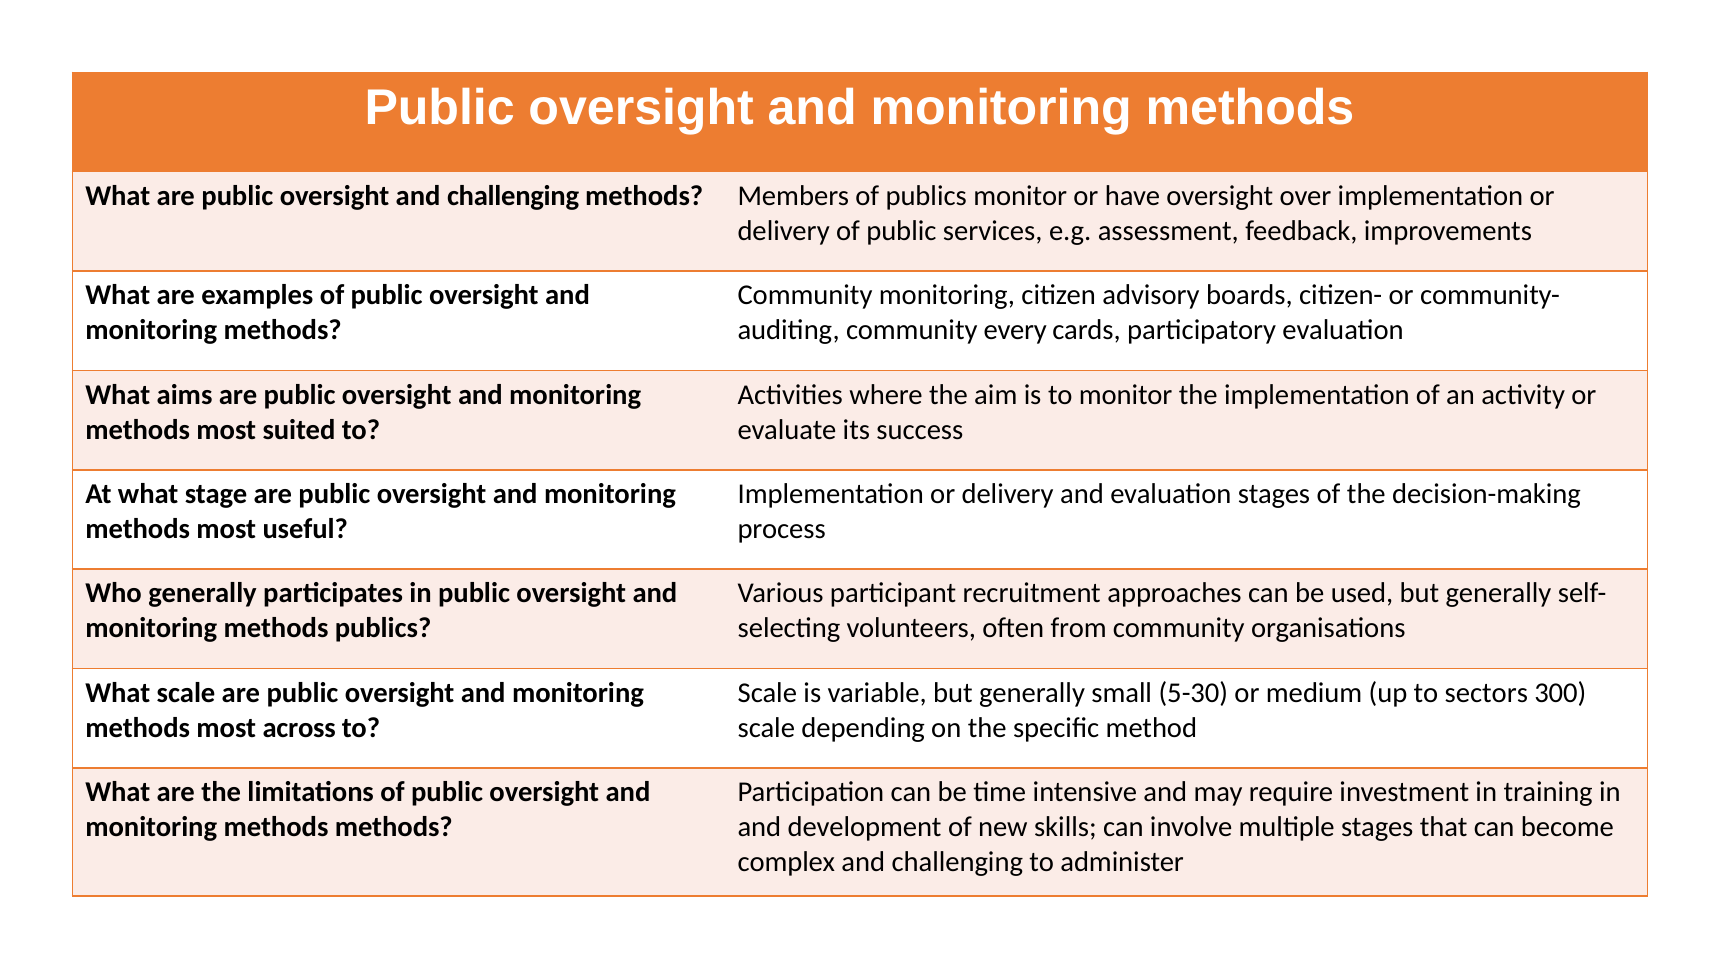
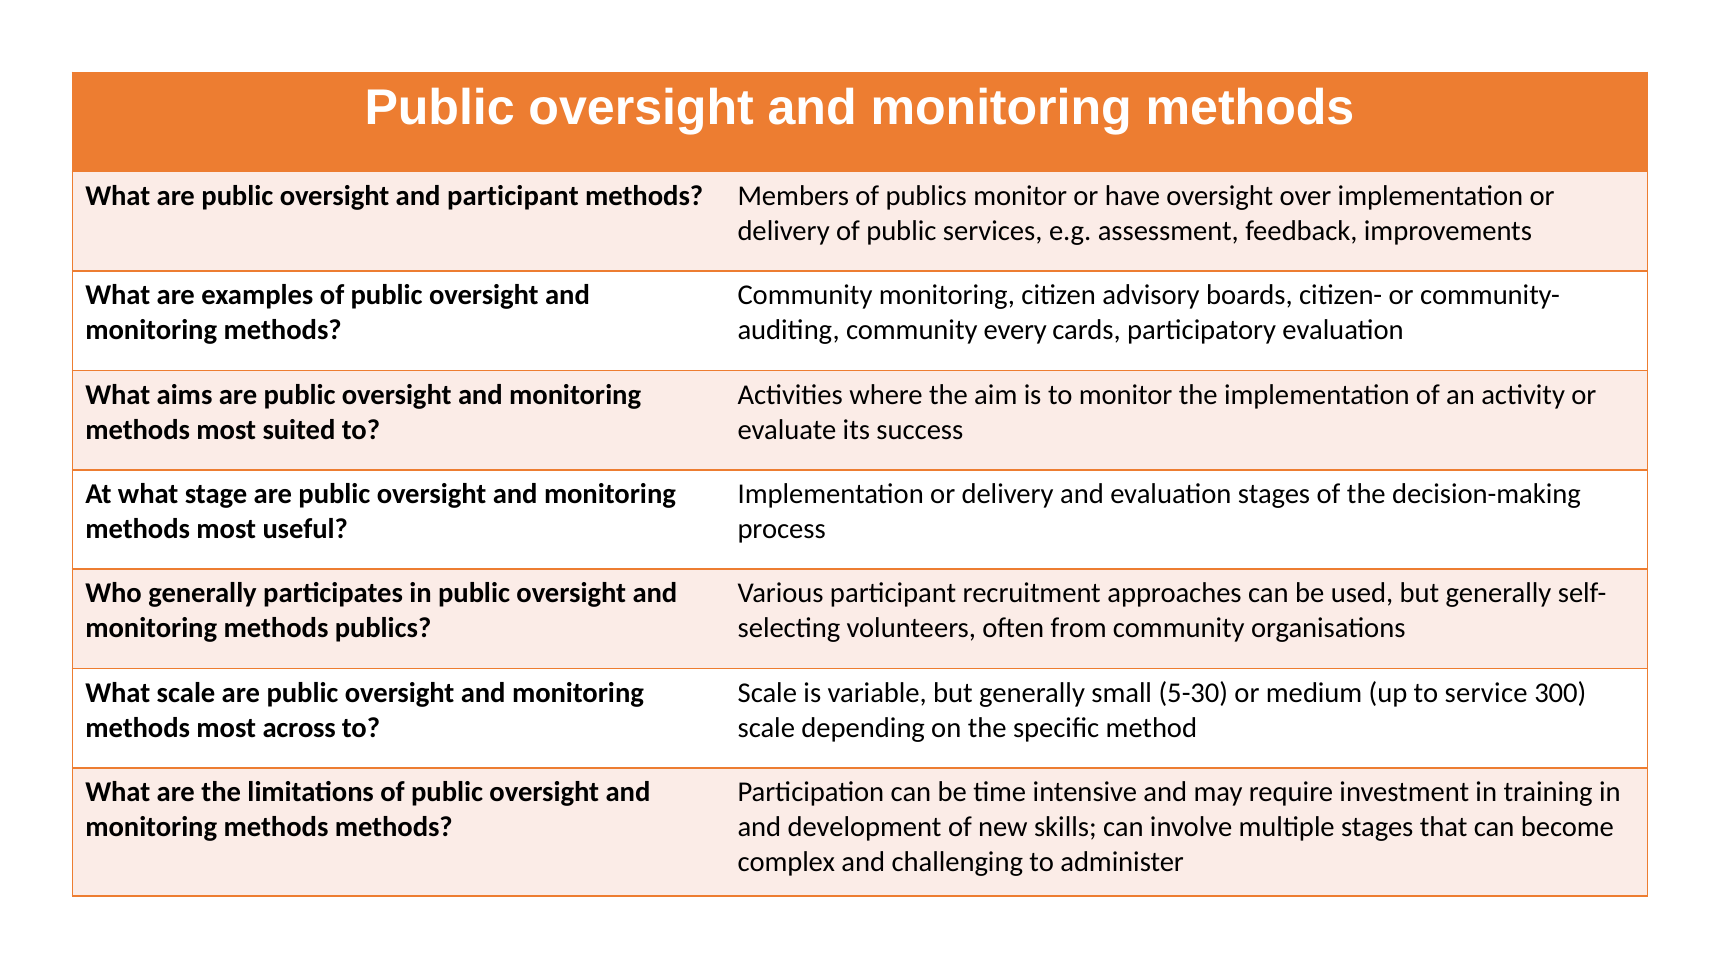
oversight and challenging: challenging -> participant
sectors: sectors -> service
